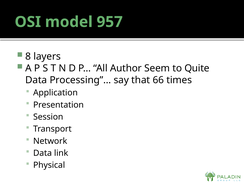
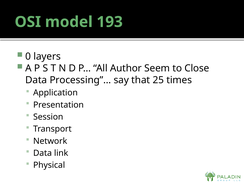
957: 957 -> 193
8: 8 -> 0
Quite: Quite -> Close
66: 66 -> 25
